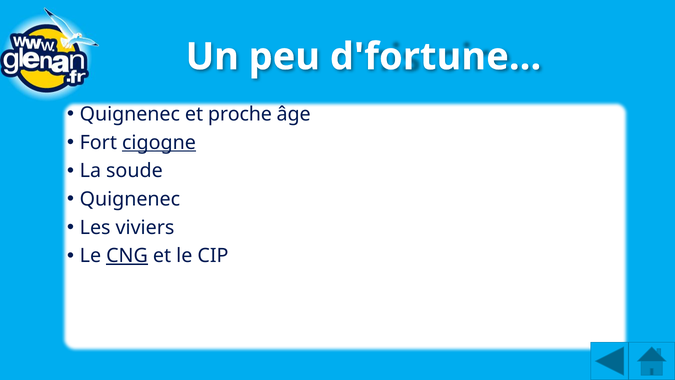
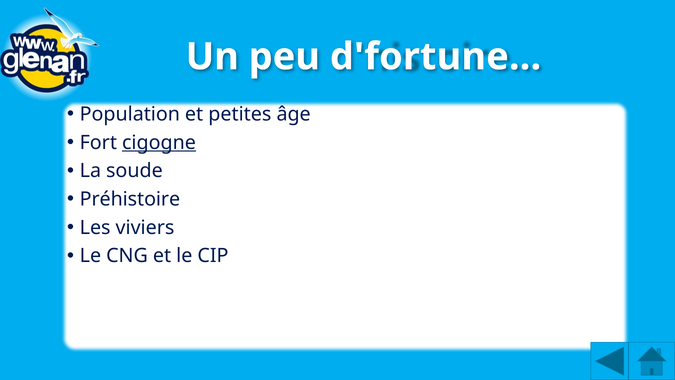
Quignenec at (130, 114): Quignenec -> Population
proche: proche -> petites
Quignenec at (130, 199): Quignenec -> Préhistoire
CNG underline: present -> none
